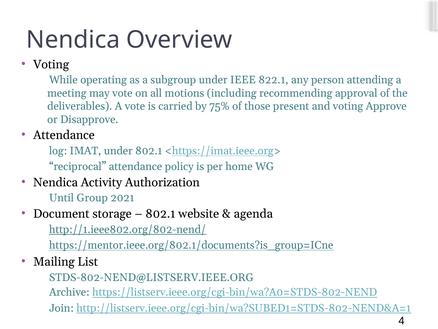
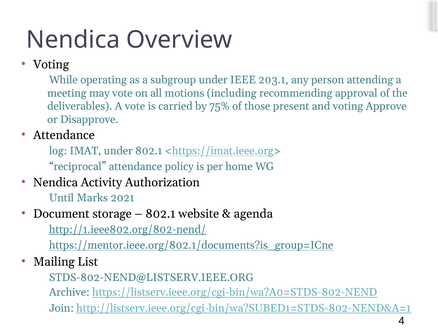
822.1: 822.1 -> 203.1
Group: Group -> Marks
